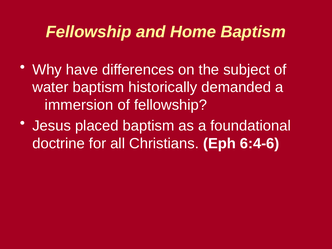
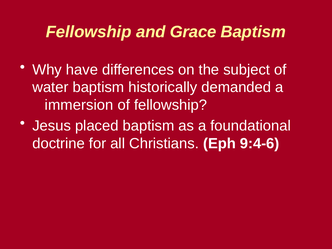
Home: Home -> Grace
6:4-6: 6:4-6 -> 9:4-6
